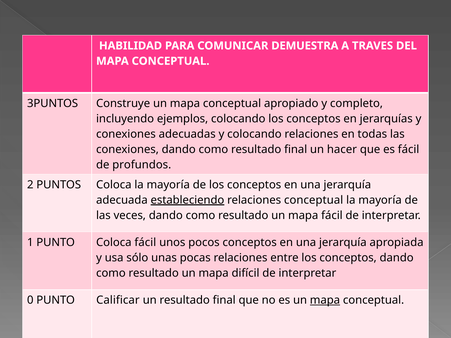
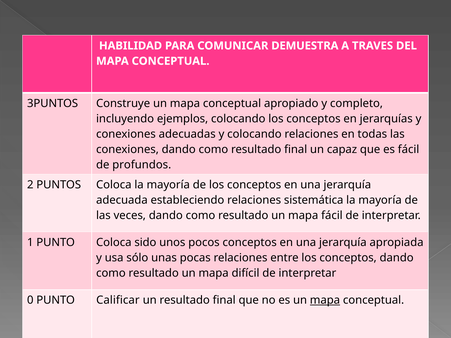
hacer: hacer -> capaz
estableciendo underline: present -> none
relaciones conceptual: conceptual -> sistemática
Coloca fácil: fácil -> sido
